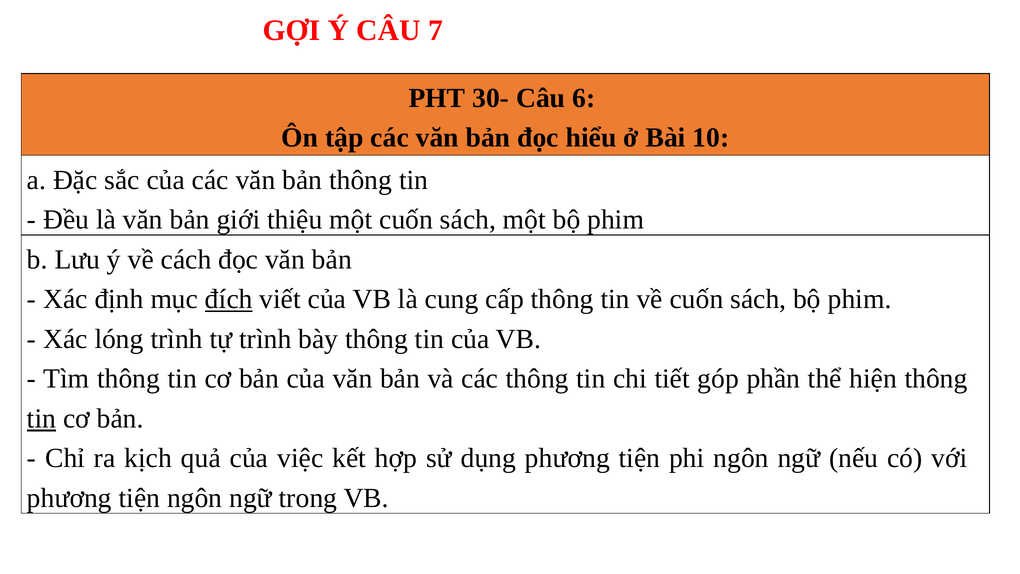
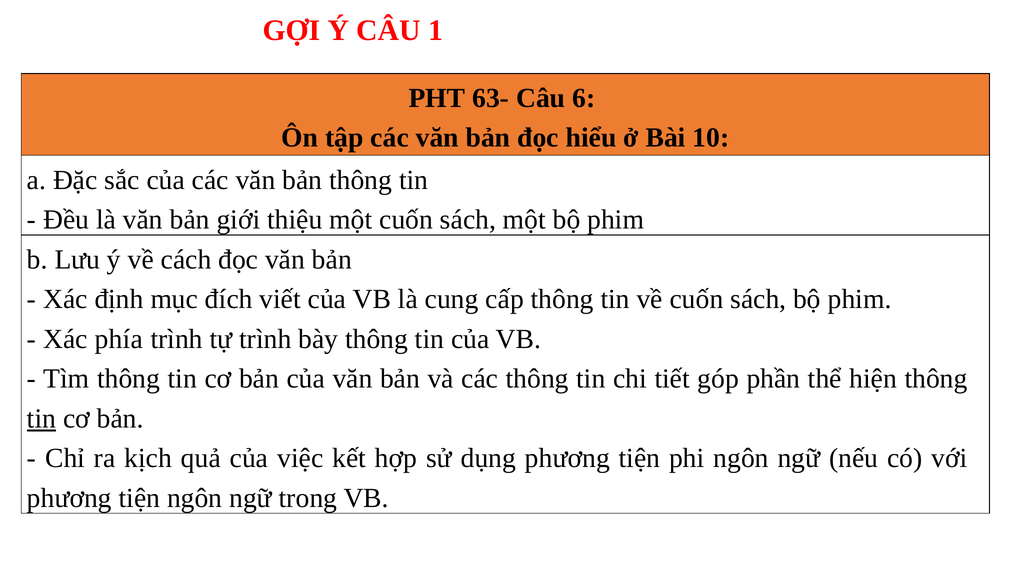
7: 7 -> 1
30-: 30- -> 63-
đích underline: present -> none
lóng: lóng -> phía
